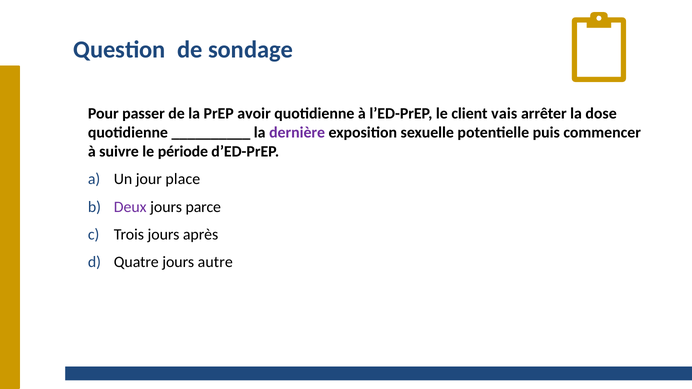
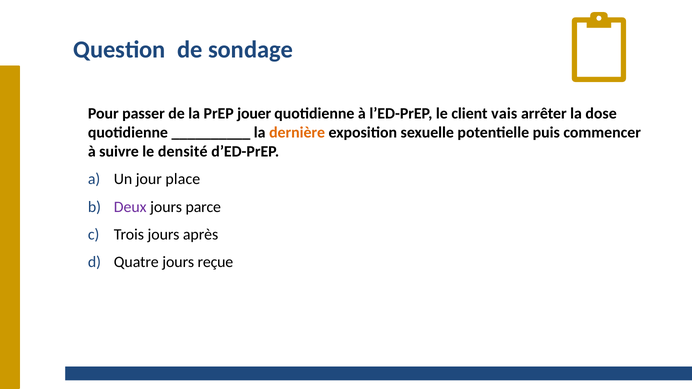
avoir: avoir -> jouer
dernière colour: purple -> orange
période: période -> densité
autre: autre -> reçue
